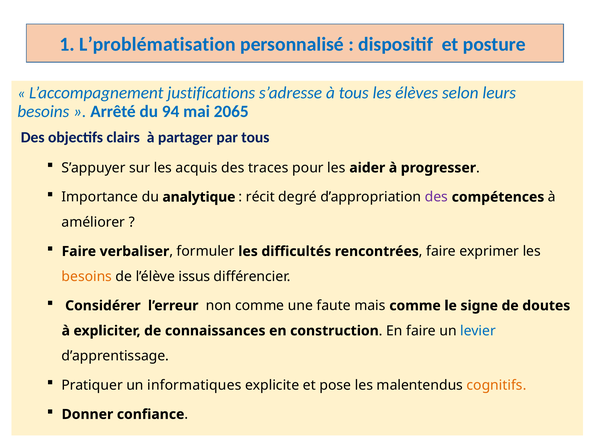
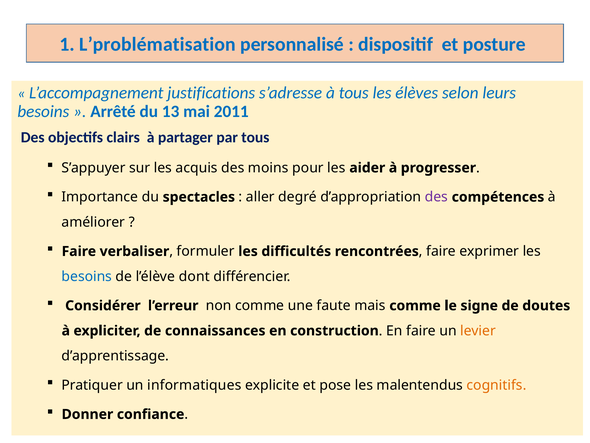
94: 94 -> 13
2065: 2065 -> 2011
traces: traces -> moins
analytique: analytique -> spectacles
récit: récit -> aller
besoins at (87, 276) colour: orange -> blue
issus: issus -> dont
levier colour: blue -> orange
